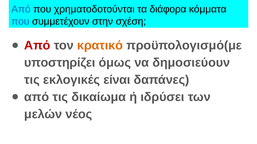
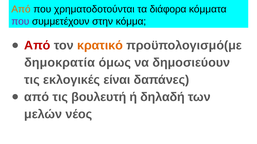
Από at (21, 9) colour: blue -> orange
που at (20, 21) colour: blue -> purple
σχέση: σχέση -> κόμμα
υποστηρίζει: υποστηρίζει -> δημοκρατία
δικαίωμα: δικαίωμα -> βουλευτή
ιδρύσει: ιδρύσει -> δηλαδή
